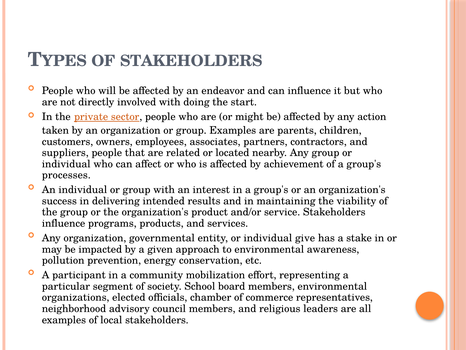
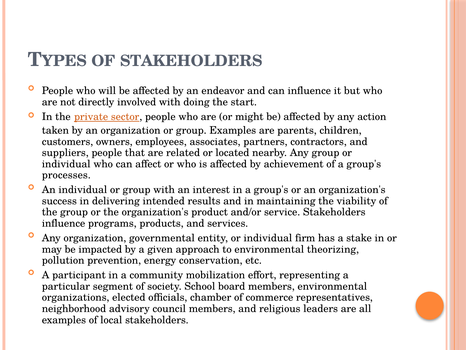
give: give -> firm
awareness: awareness -> theorizing
